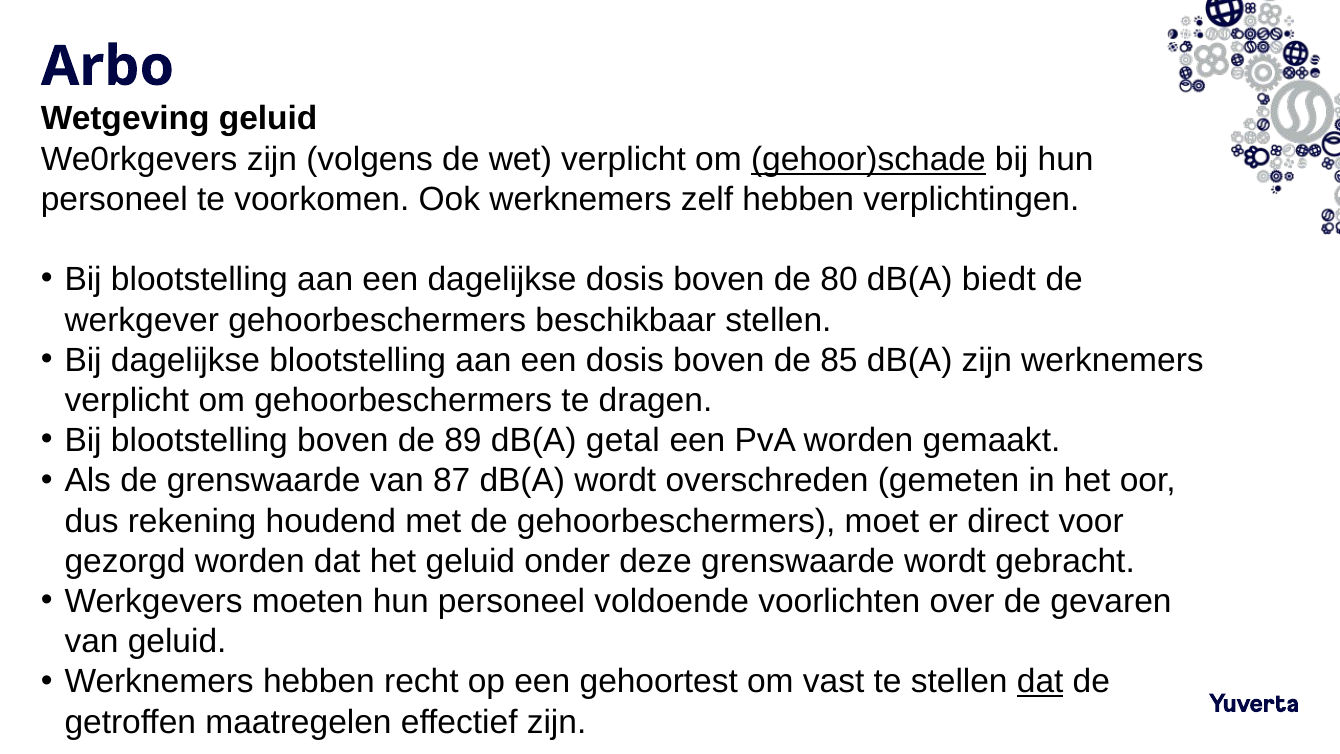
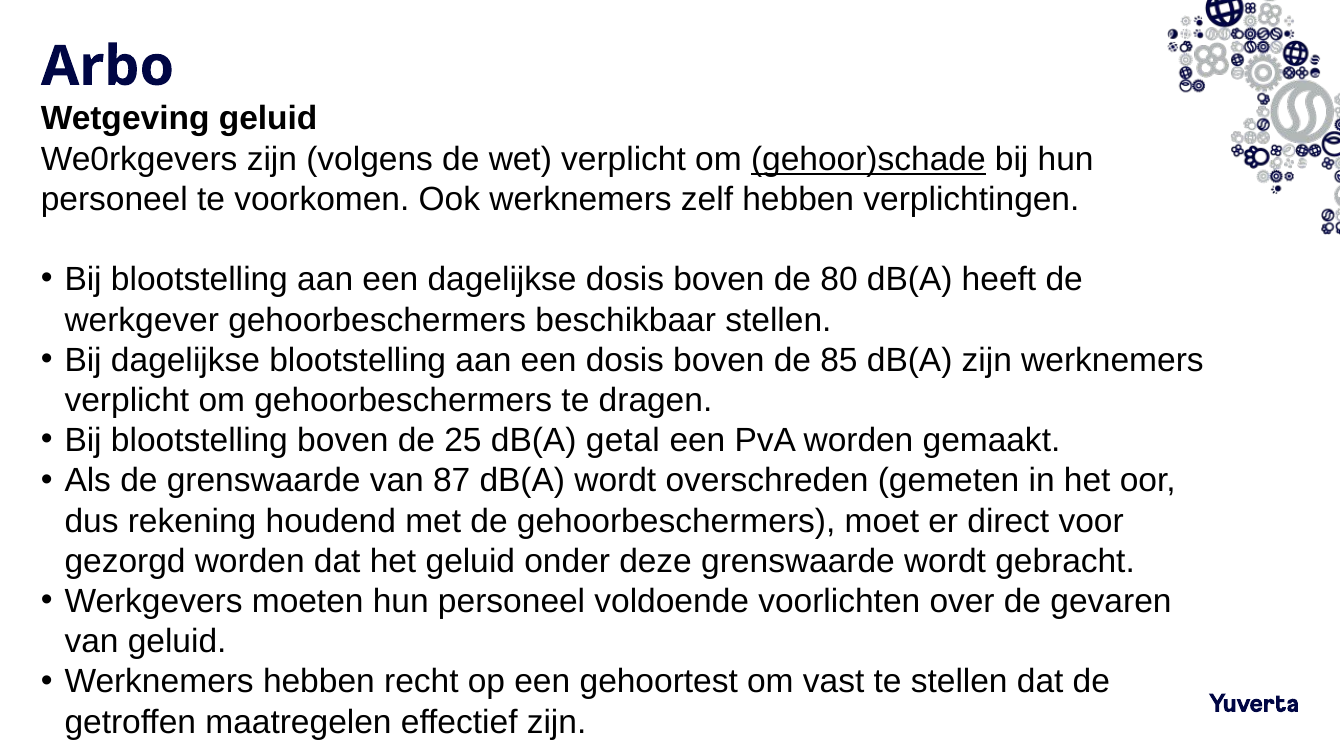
biedt: biedt -> heeft
89: 89 -> 25
dat at (1040, 682) underline: present -> none
